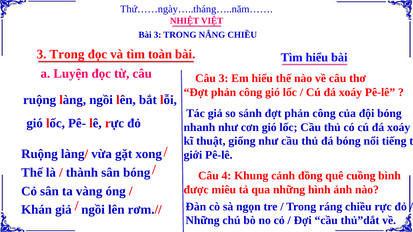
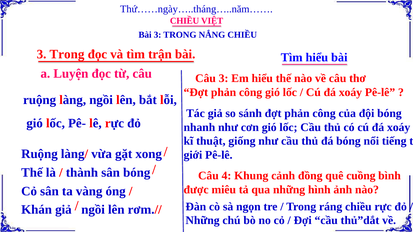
NHIỆT at (185, 21): NHIỆT -> CHIỀU
toàn: toàn -> trận
